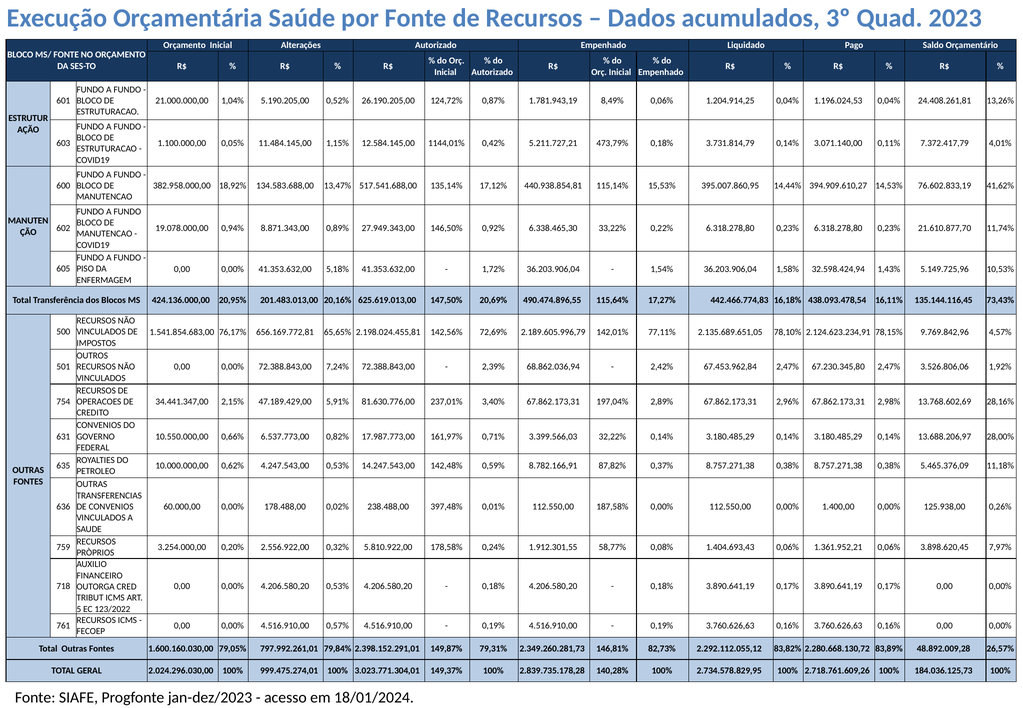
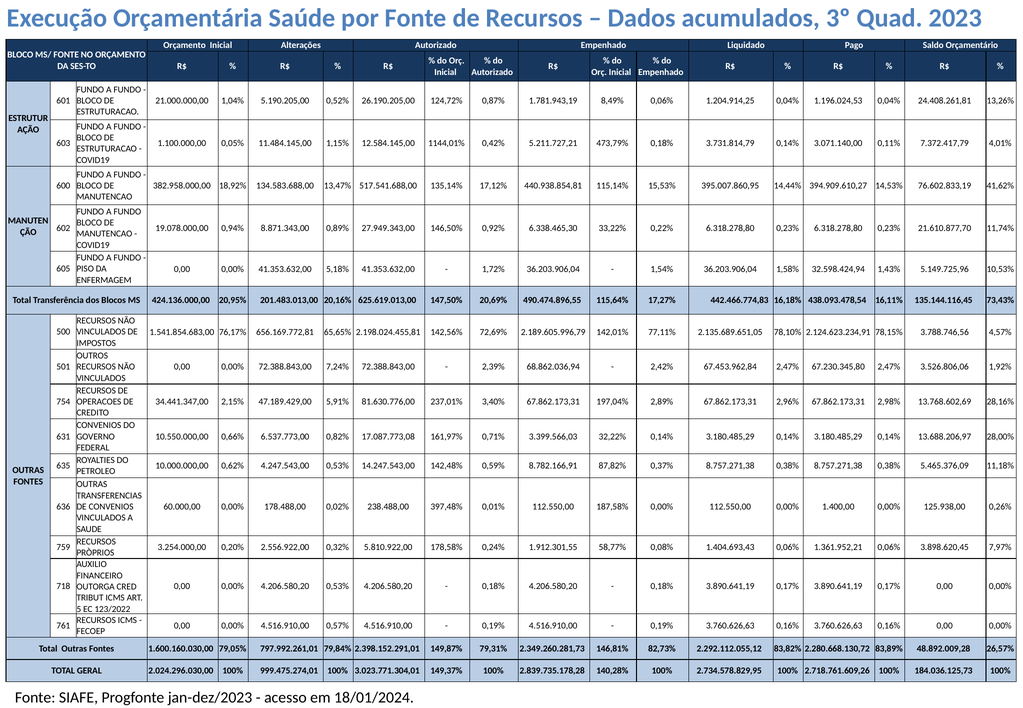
9.769.842,96: 9.769.842,96 -> 3.788.746,56
17.987.773,00: 17.987.773,00 -> 17.087.773,08
